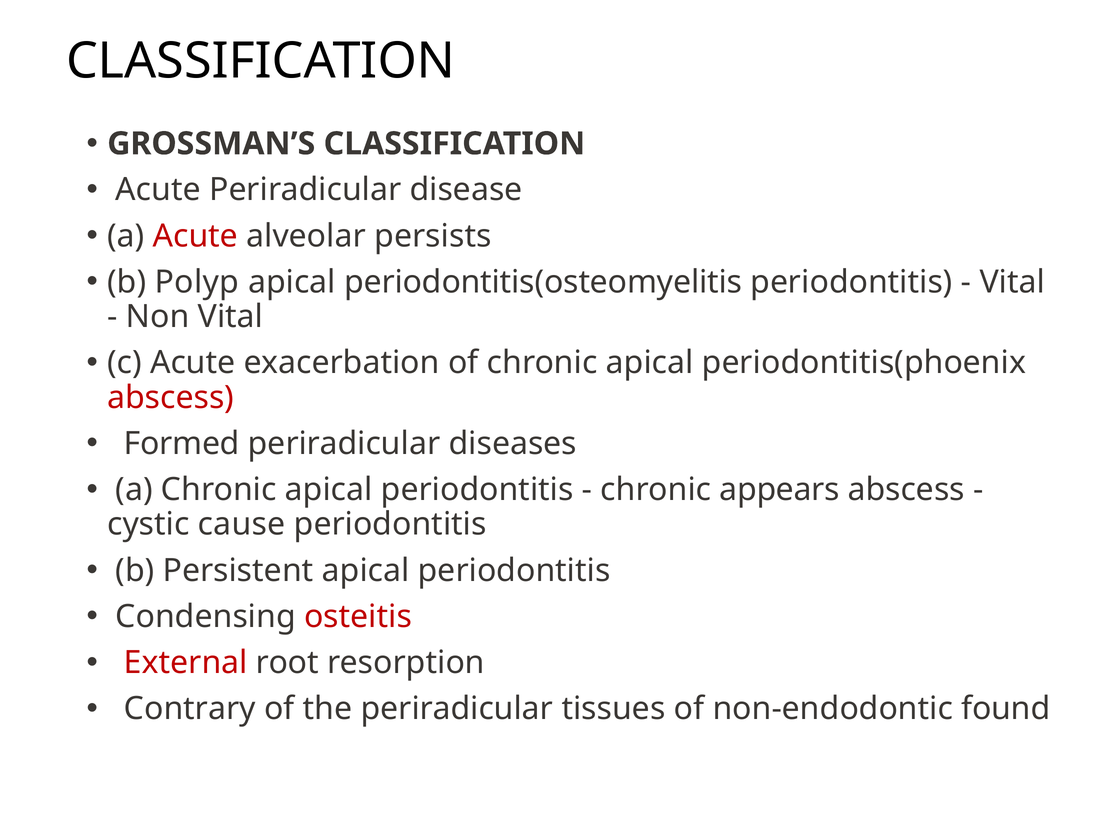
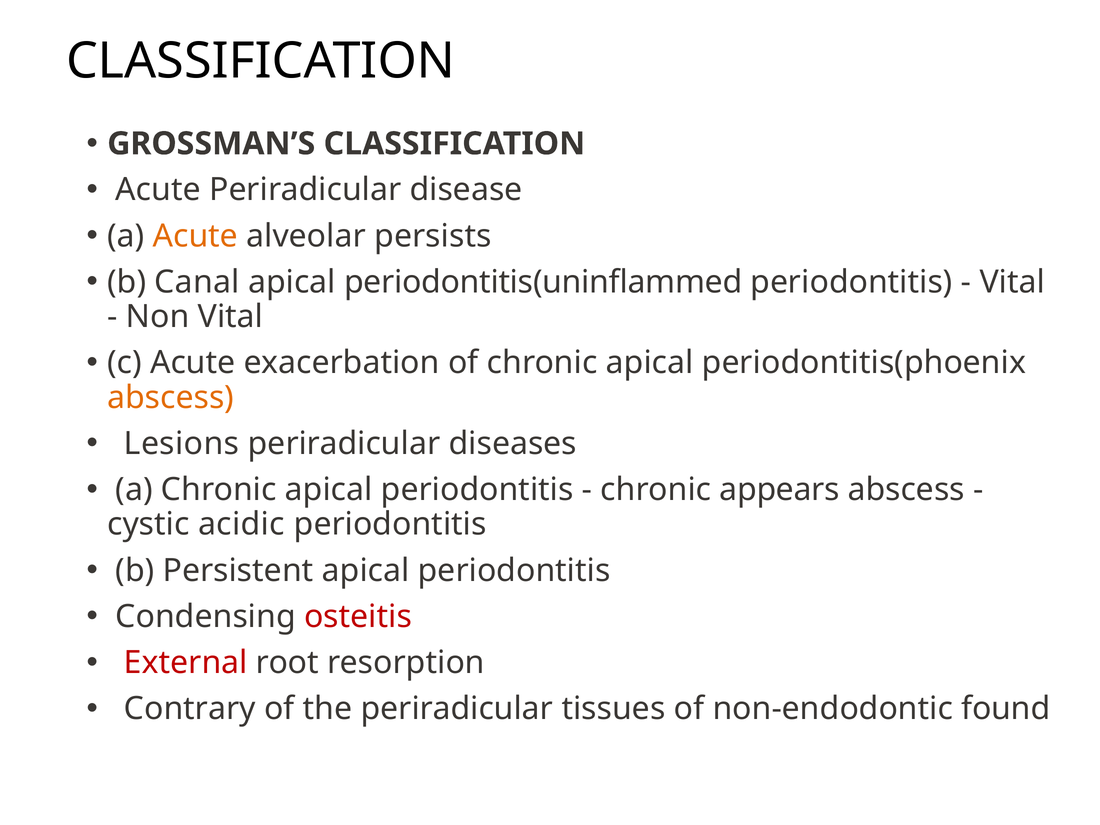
Acute at (195, 236) colour: red -> orange
Polyp: Polyp -> Canal
periodontitis(osteomyelitis: periodontitis(osteomyelitis -> periodontitis(uninflammed
abscess at (171, 397) colour: red -> orange
Formed: Formed -> Lesions
cause: cause -> acidic
